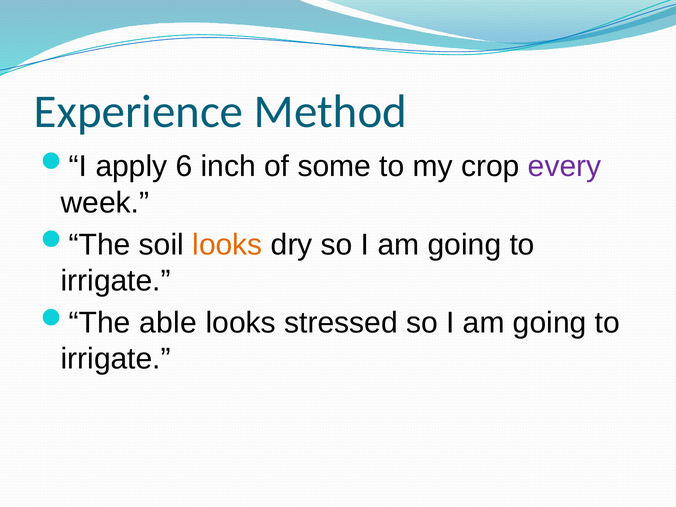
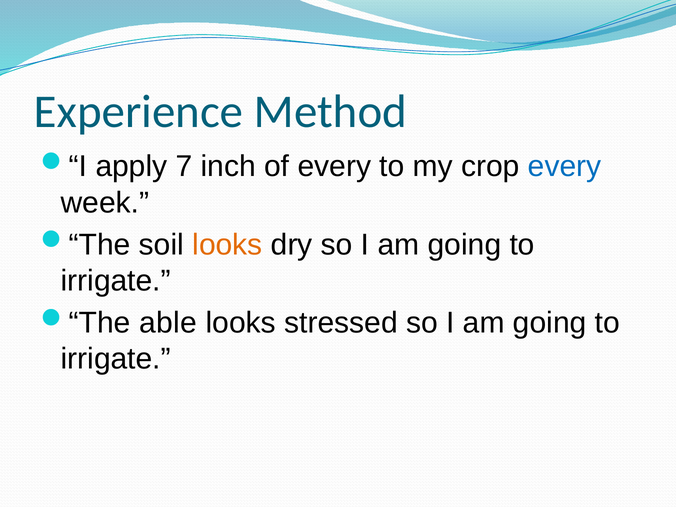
6: 6 -> 7
of some: some -> every
every at (565, 167) colour: purple -> blue
